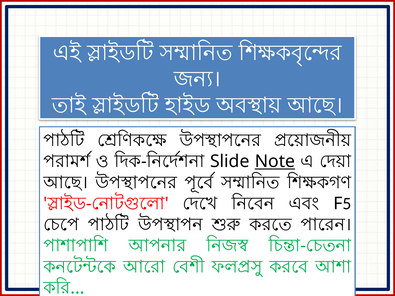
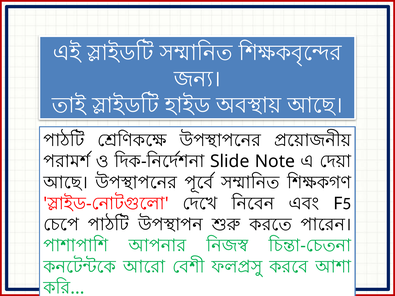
Note underline: present -> none
